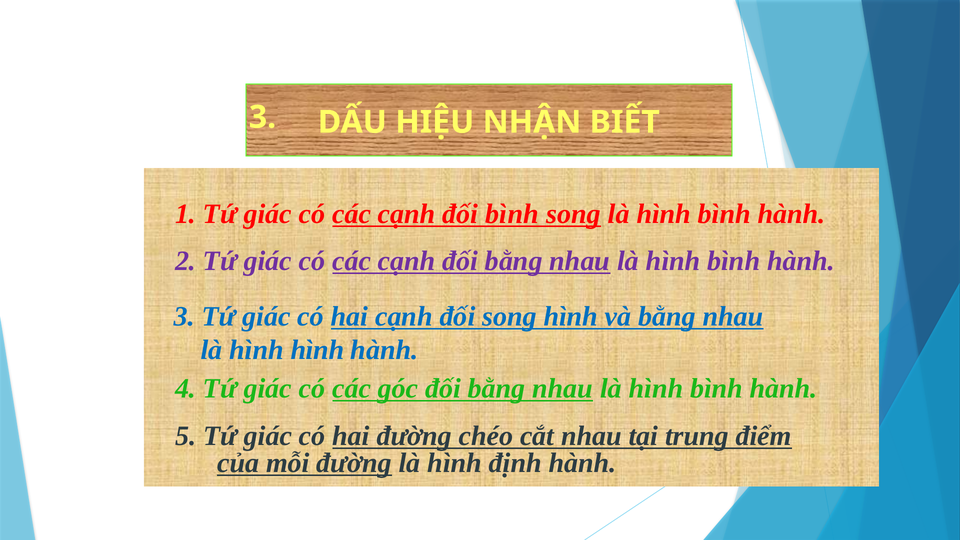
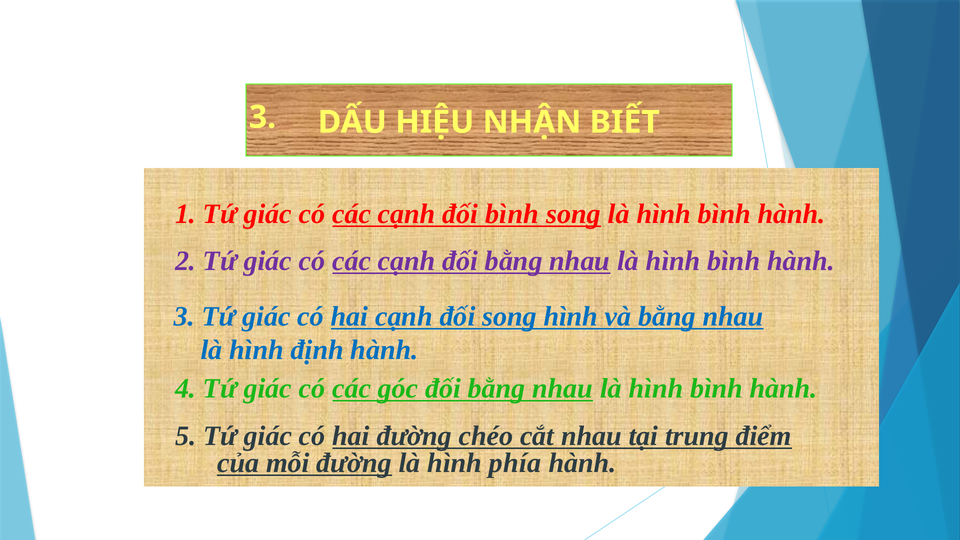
hình hình: hình -> định
định: định -> phía
